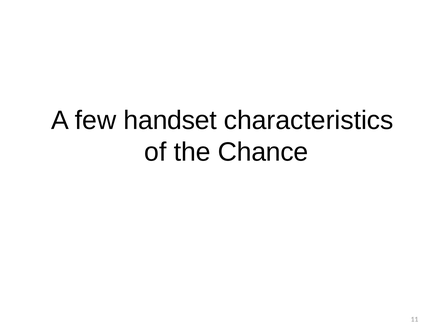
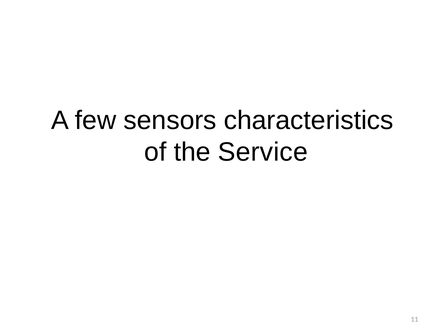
handset: handset -> sensors
Chance: Chance -> Service
